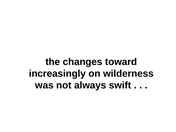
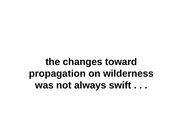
increasingly: increasingly -> propagation
